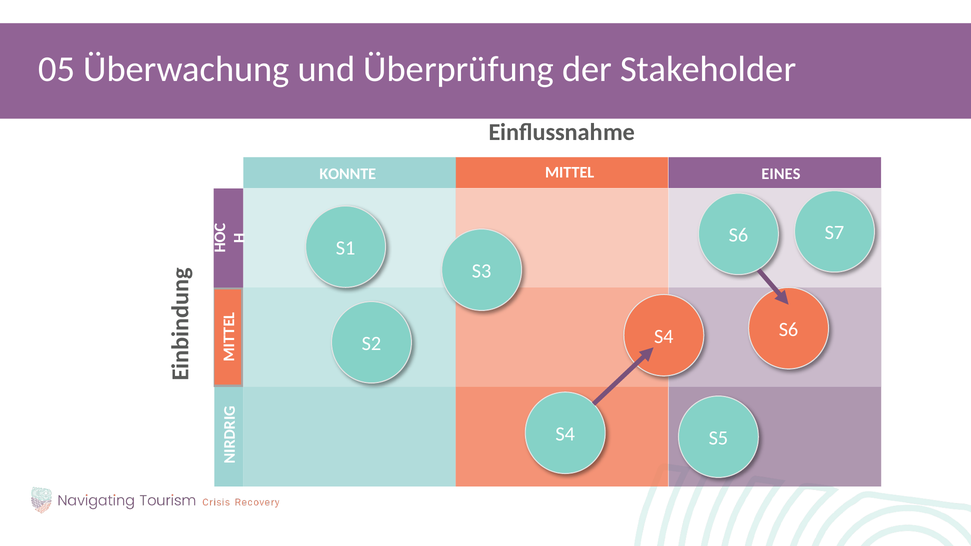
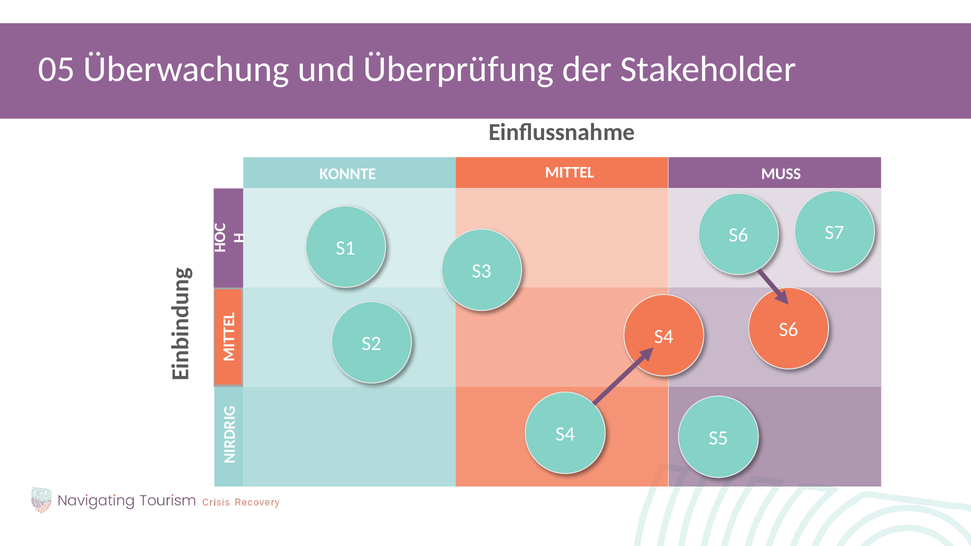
EINES: EINES -> MUSS
